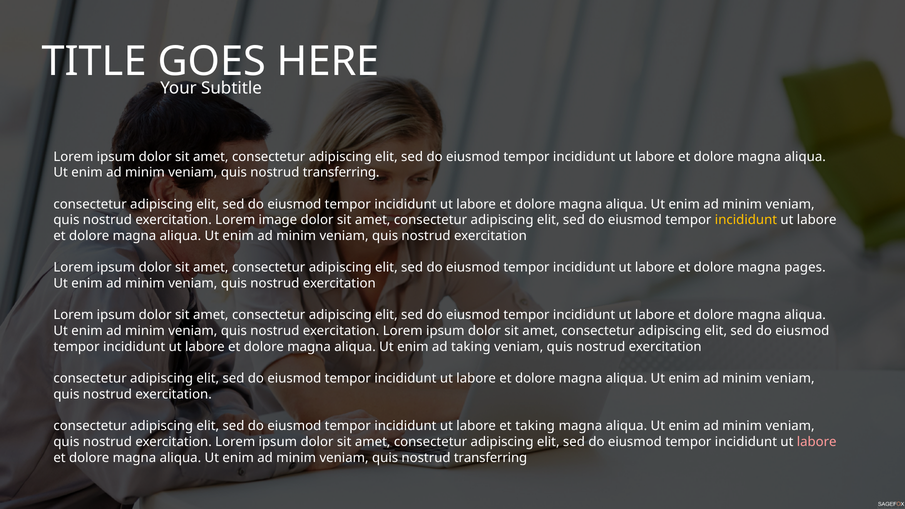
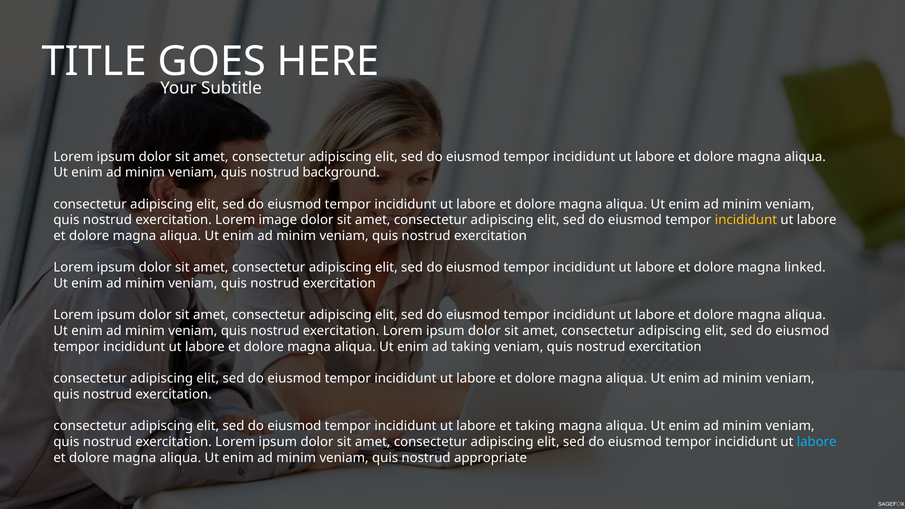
transferring at (341, 173): transferring -> background
pages: pages -> linked
labore at (817, 442) colour: pink -> light blue
transferring at (491, 458): transferring -> appropriate
